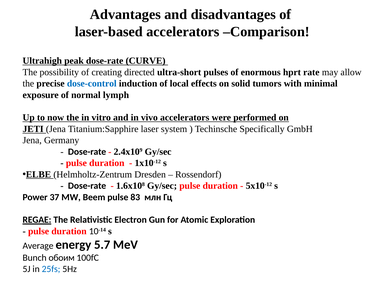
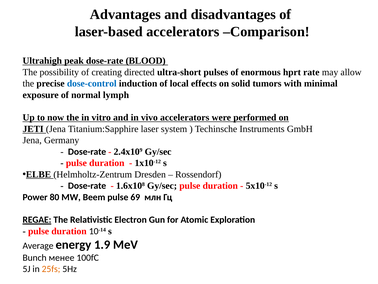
CURVE: CURVE -> BLOOD
Specifically: Specifically -> Instruments
37: 37 -> 80
83: 83 -> 69
5.7: 5.7 -> 1.9
обоим: обоим -> менее
25fs colour: blue -> orange
